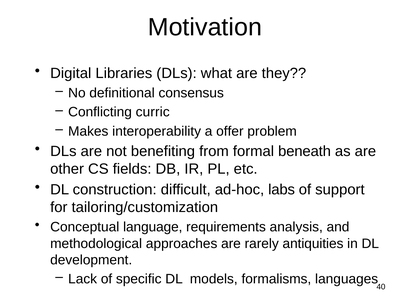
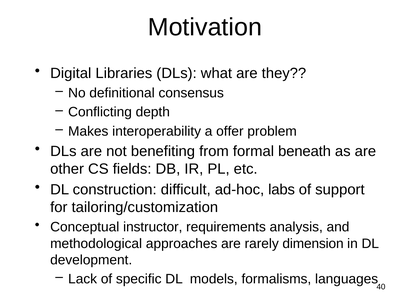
curric: curric -> depth
language: language -> instructor
antiquities: antiquities -> dimension
